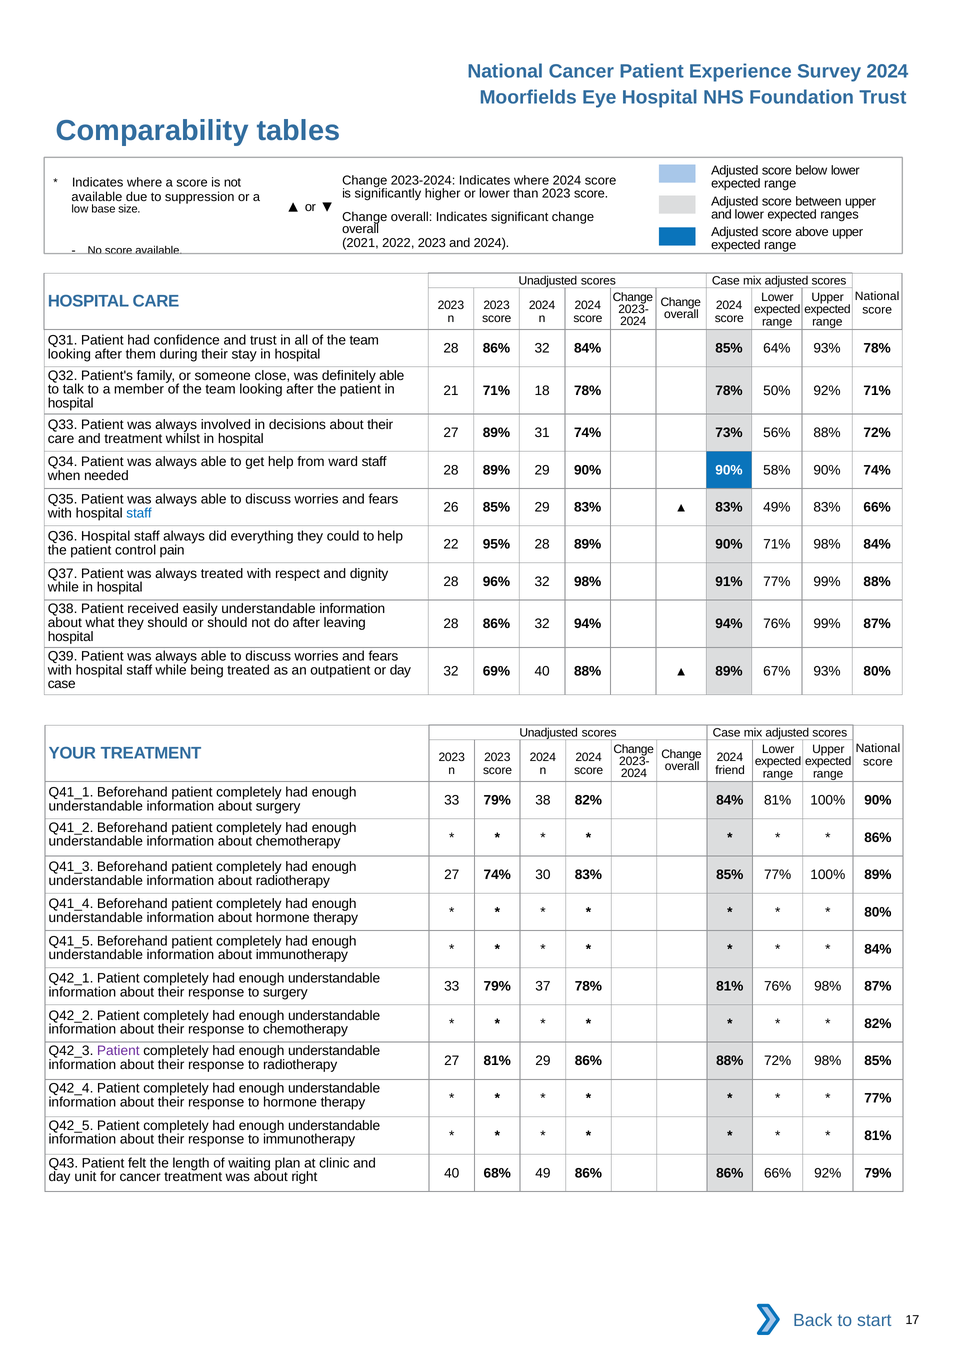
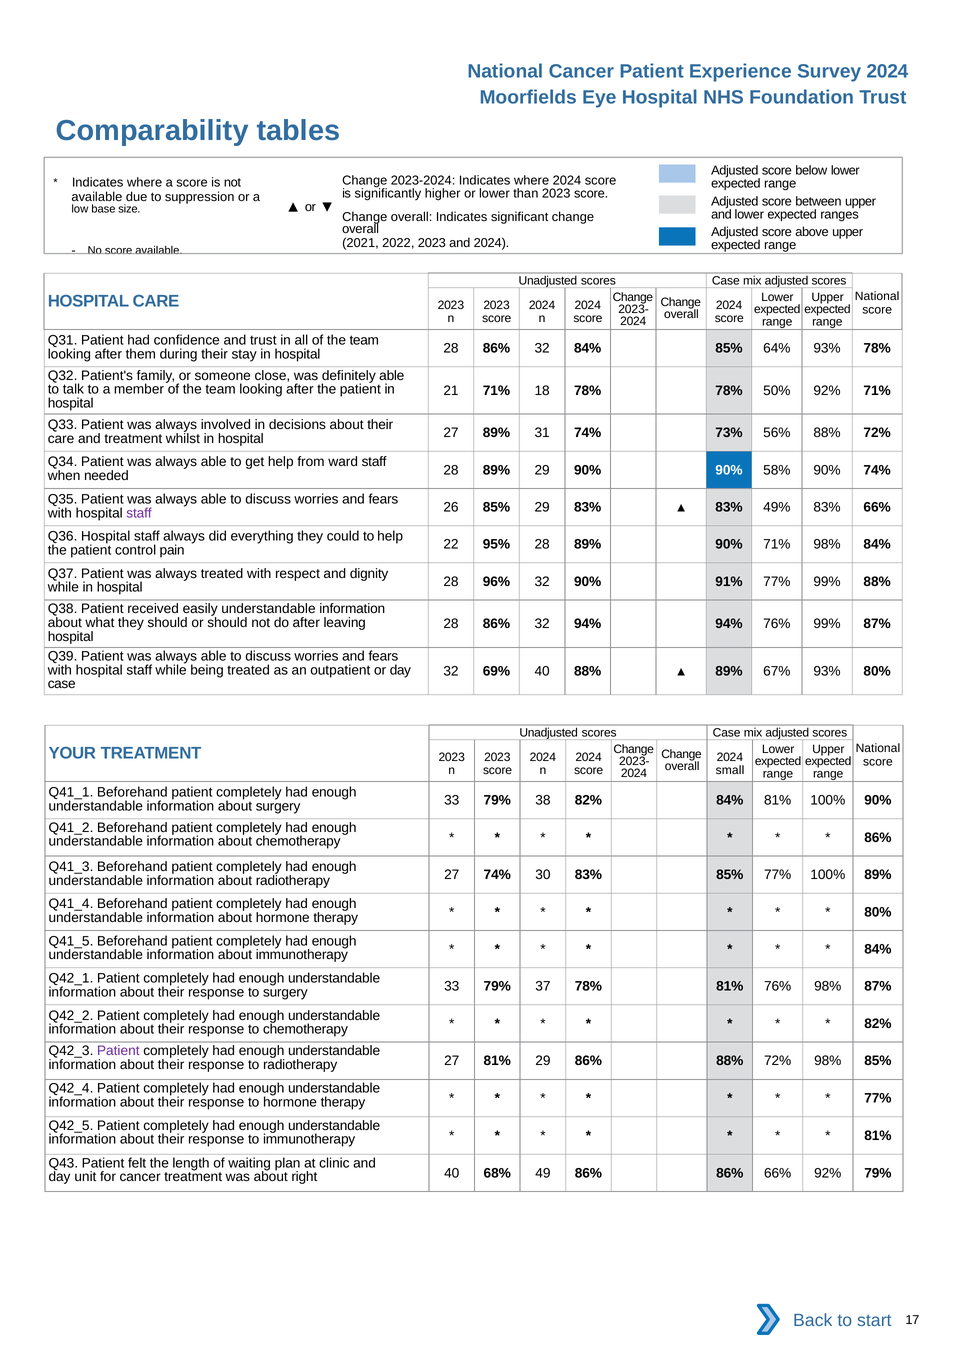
staff at (139, 513) colour: blue -> purple
32 98%: 98% -> 90%
friend: friend -> small
